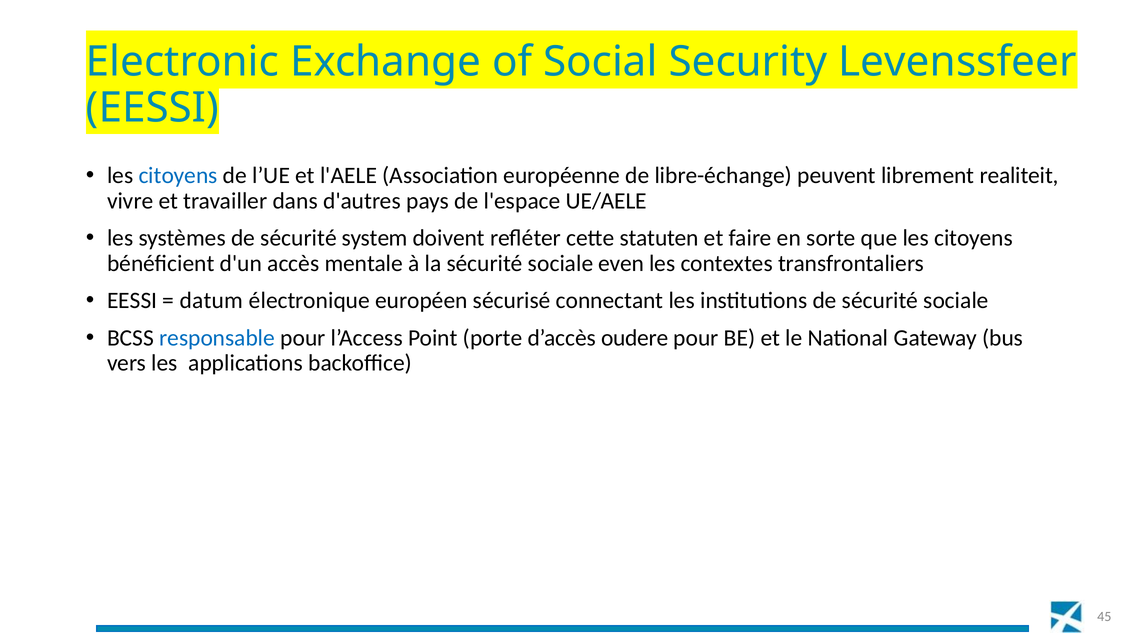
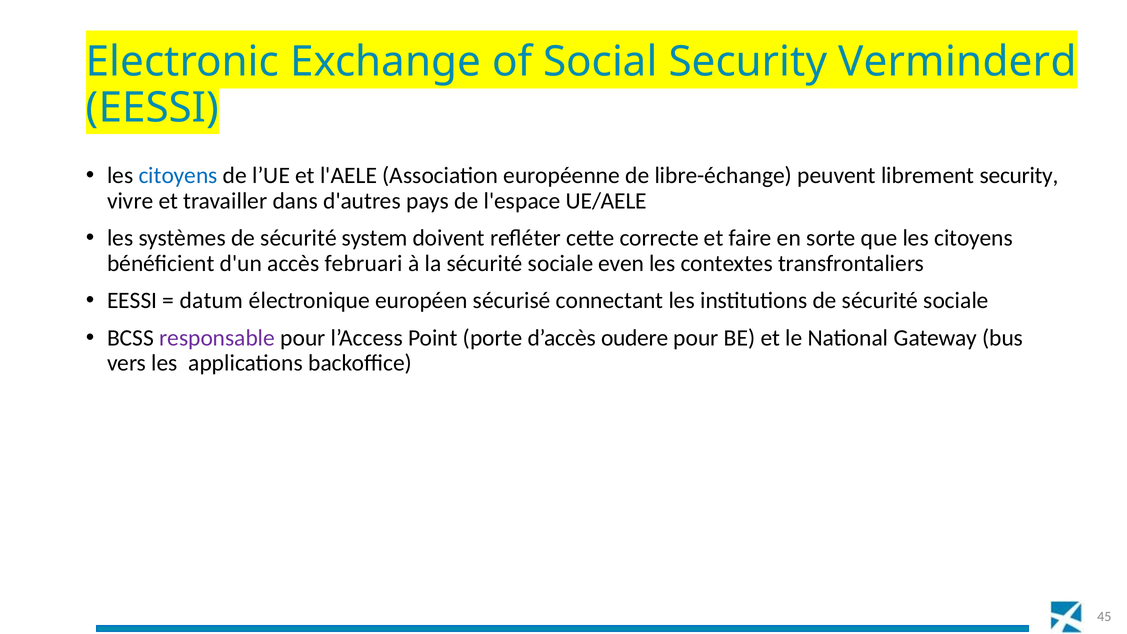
Levenssfeer: Levenssfeer -> Verminderd
librement realiteit: realiteit -> security
statuten: statuten -> correcte
mentale: mentale -> februari
responsable colour: blue -> purple
